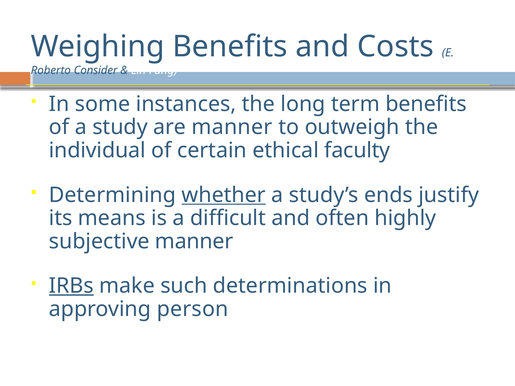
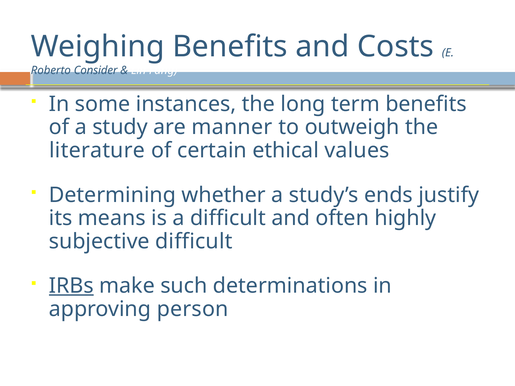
individual: individual -> literature
faculty: faculty -> values
whether underline: present -> none
subjective manner: manner -> difficult
